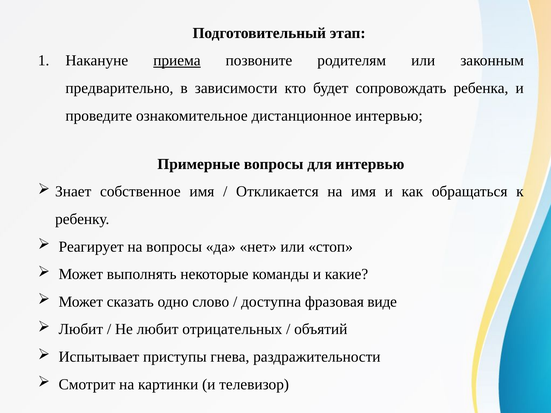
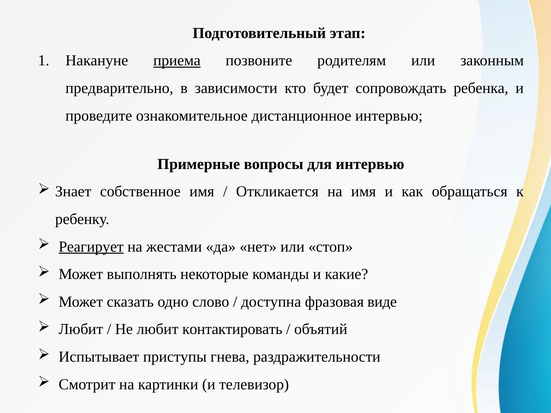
Реагирует underline: none -> present
на вопросы: вопросы -> жестами
отрицательных: отрицательных -> контактировать
